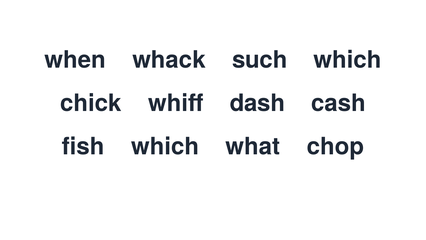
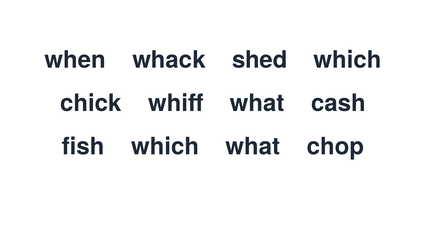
such: such -> shed
whiff dash: dash -> what
